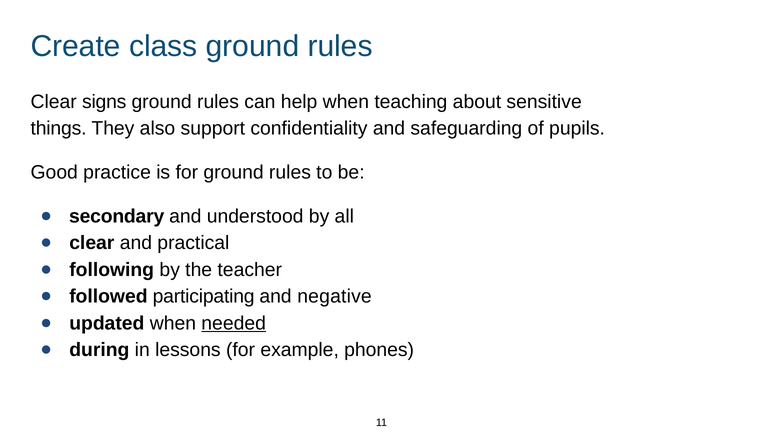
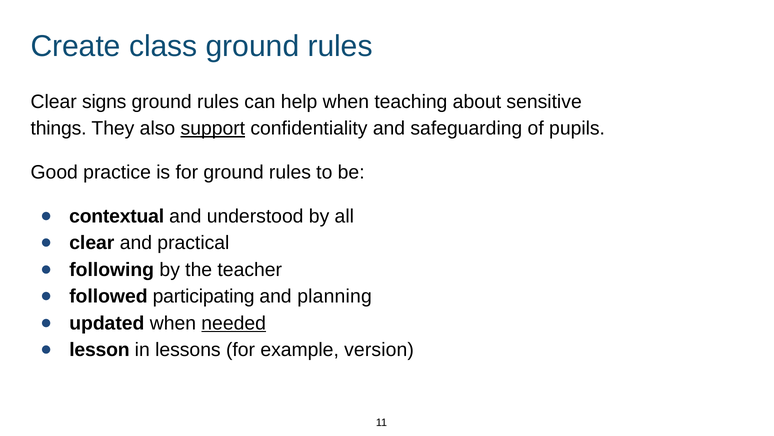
support underline: none -> present
secondary: secondary -> contextual
negative: negative -> planning
during: during -> lesson
phones: phones -> version
